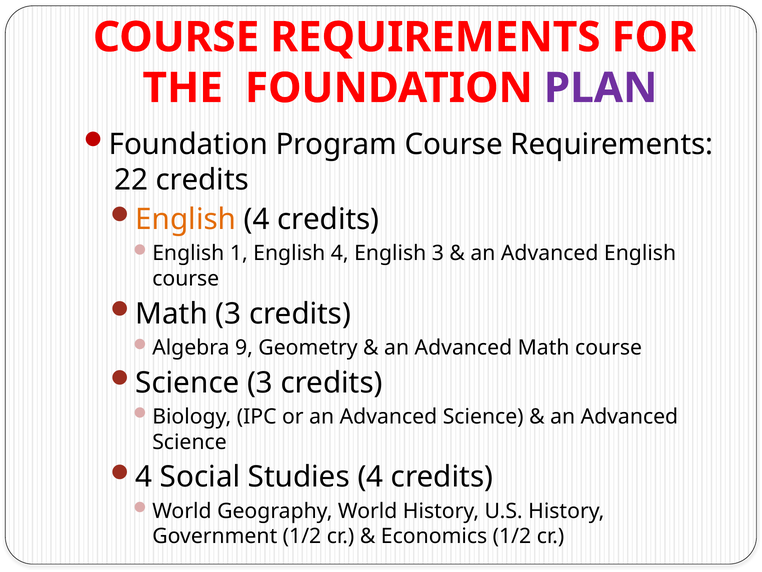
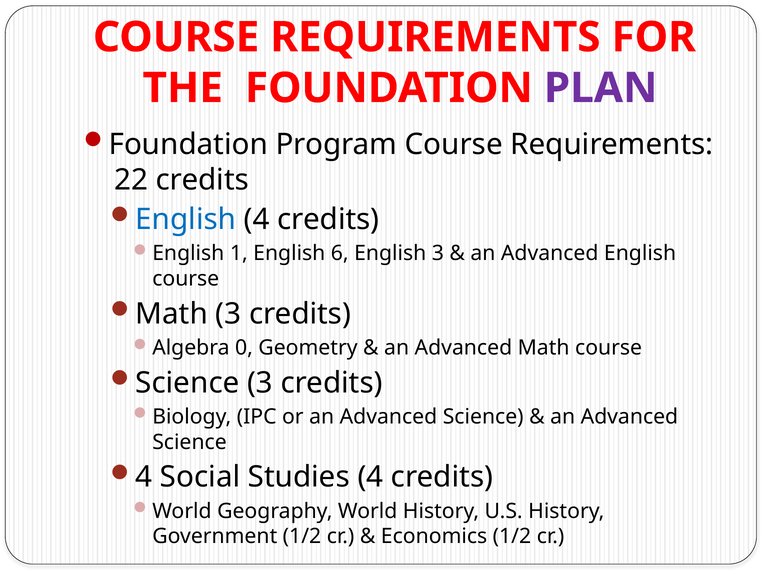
English at (186, 219) colour: orange -> blue
1 English 4: 4 -> 6
9: 9 -> 0
